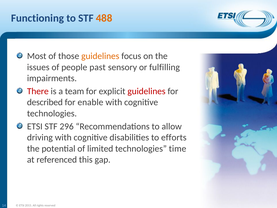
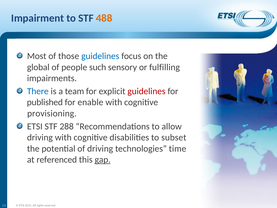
Functioning: Functioning -> Impairment
guidelines at (100, 56) colour: orange -> blue
issues: issues -> global
past: past -> such
There colour: red -> blue
described: described -> published
technologies at (52, 113): technologies -> provisioning
296: 296 -> 288
efforts: efforts -> subset
of limited: limited -> driving
gap underline: none -> present
